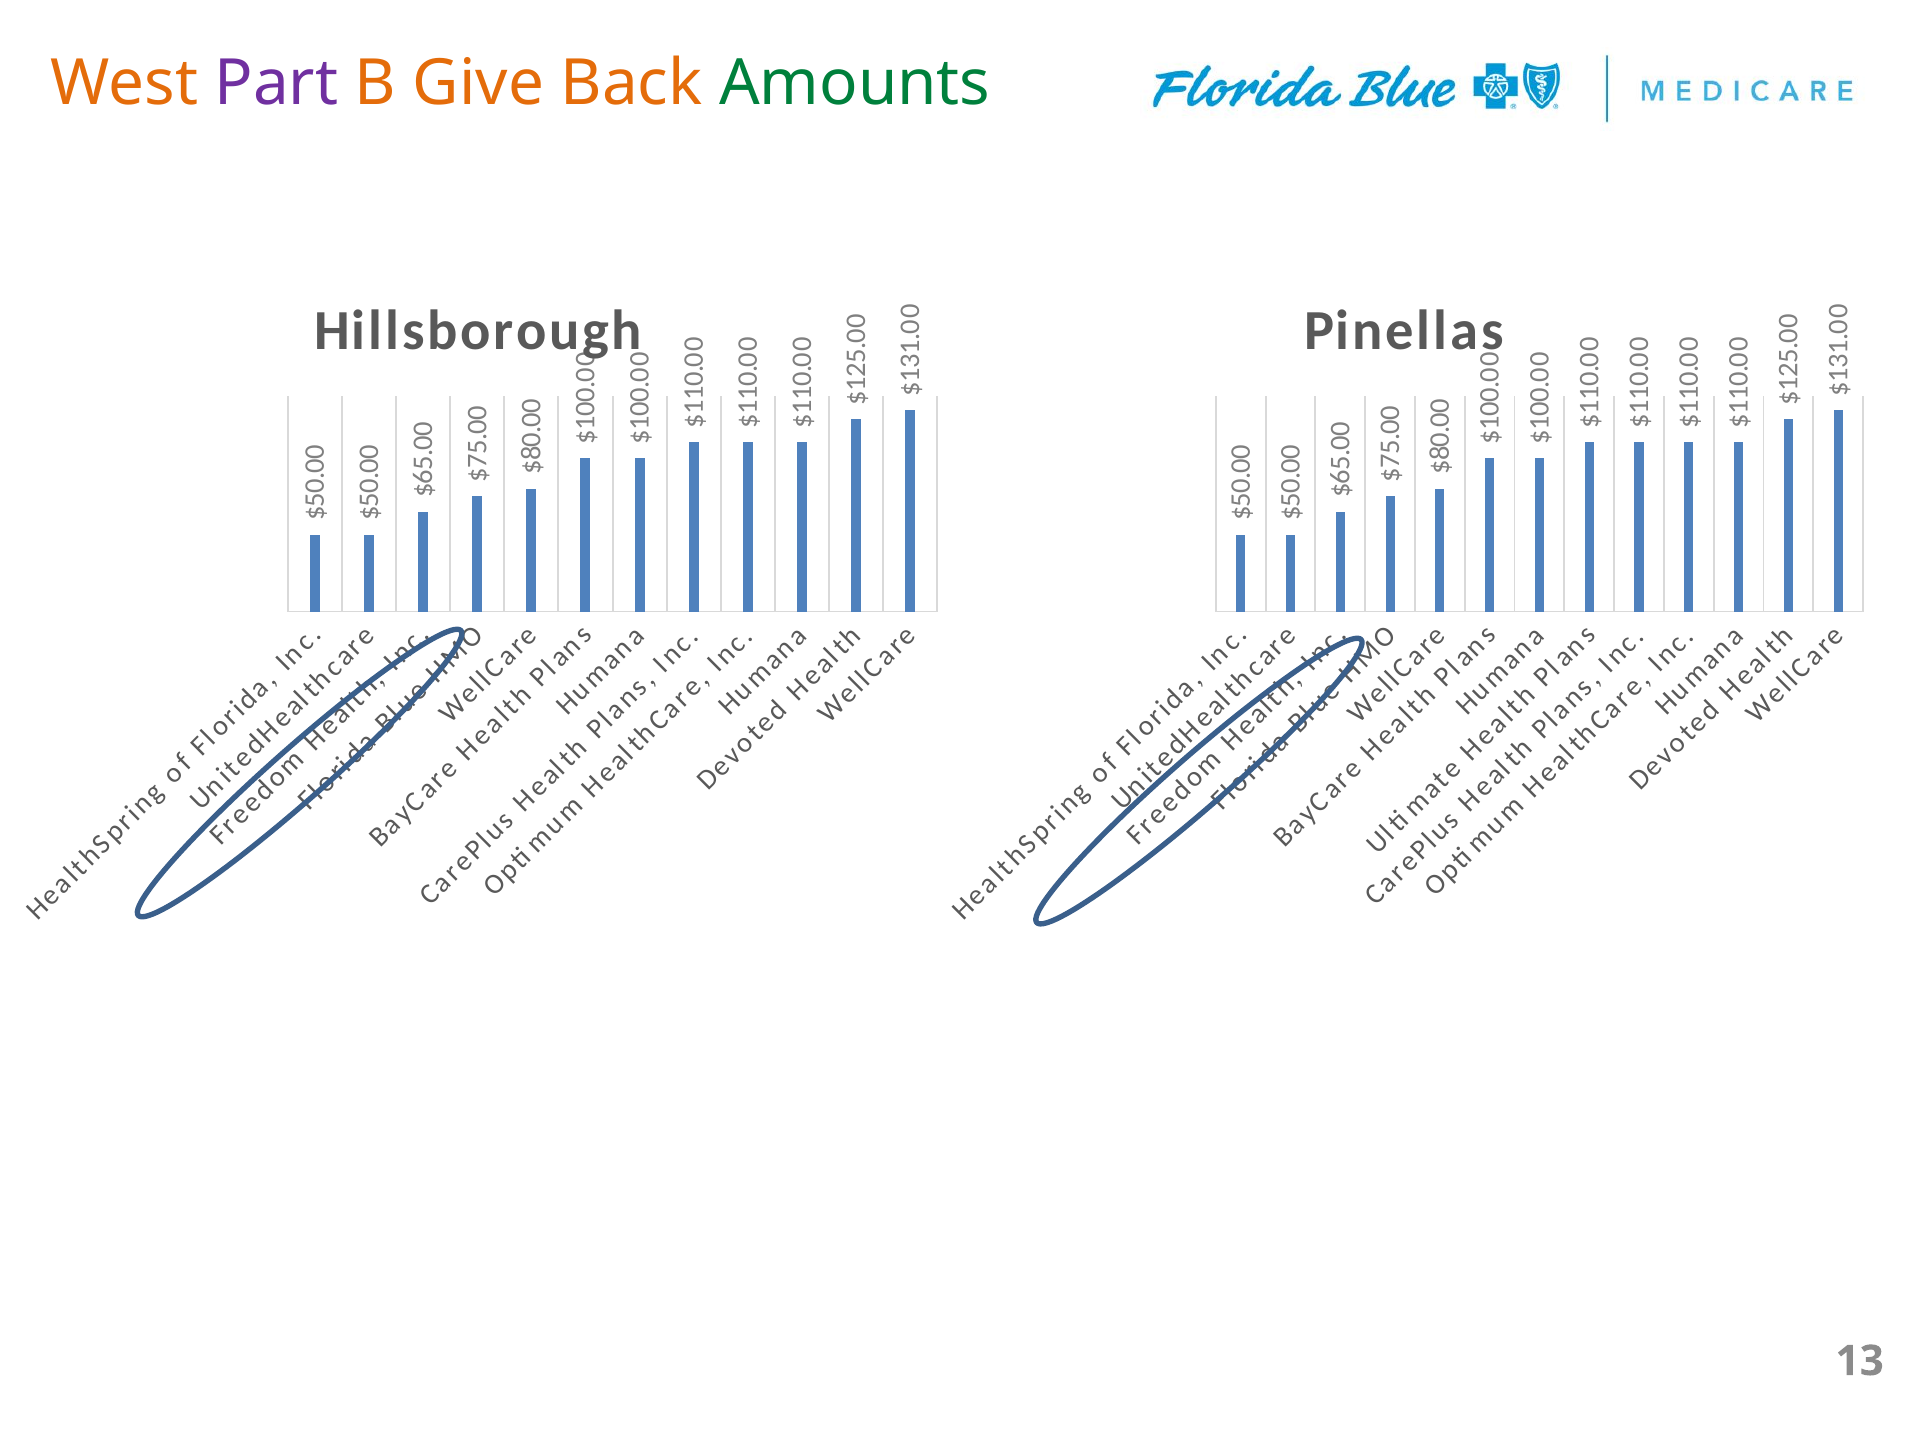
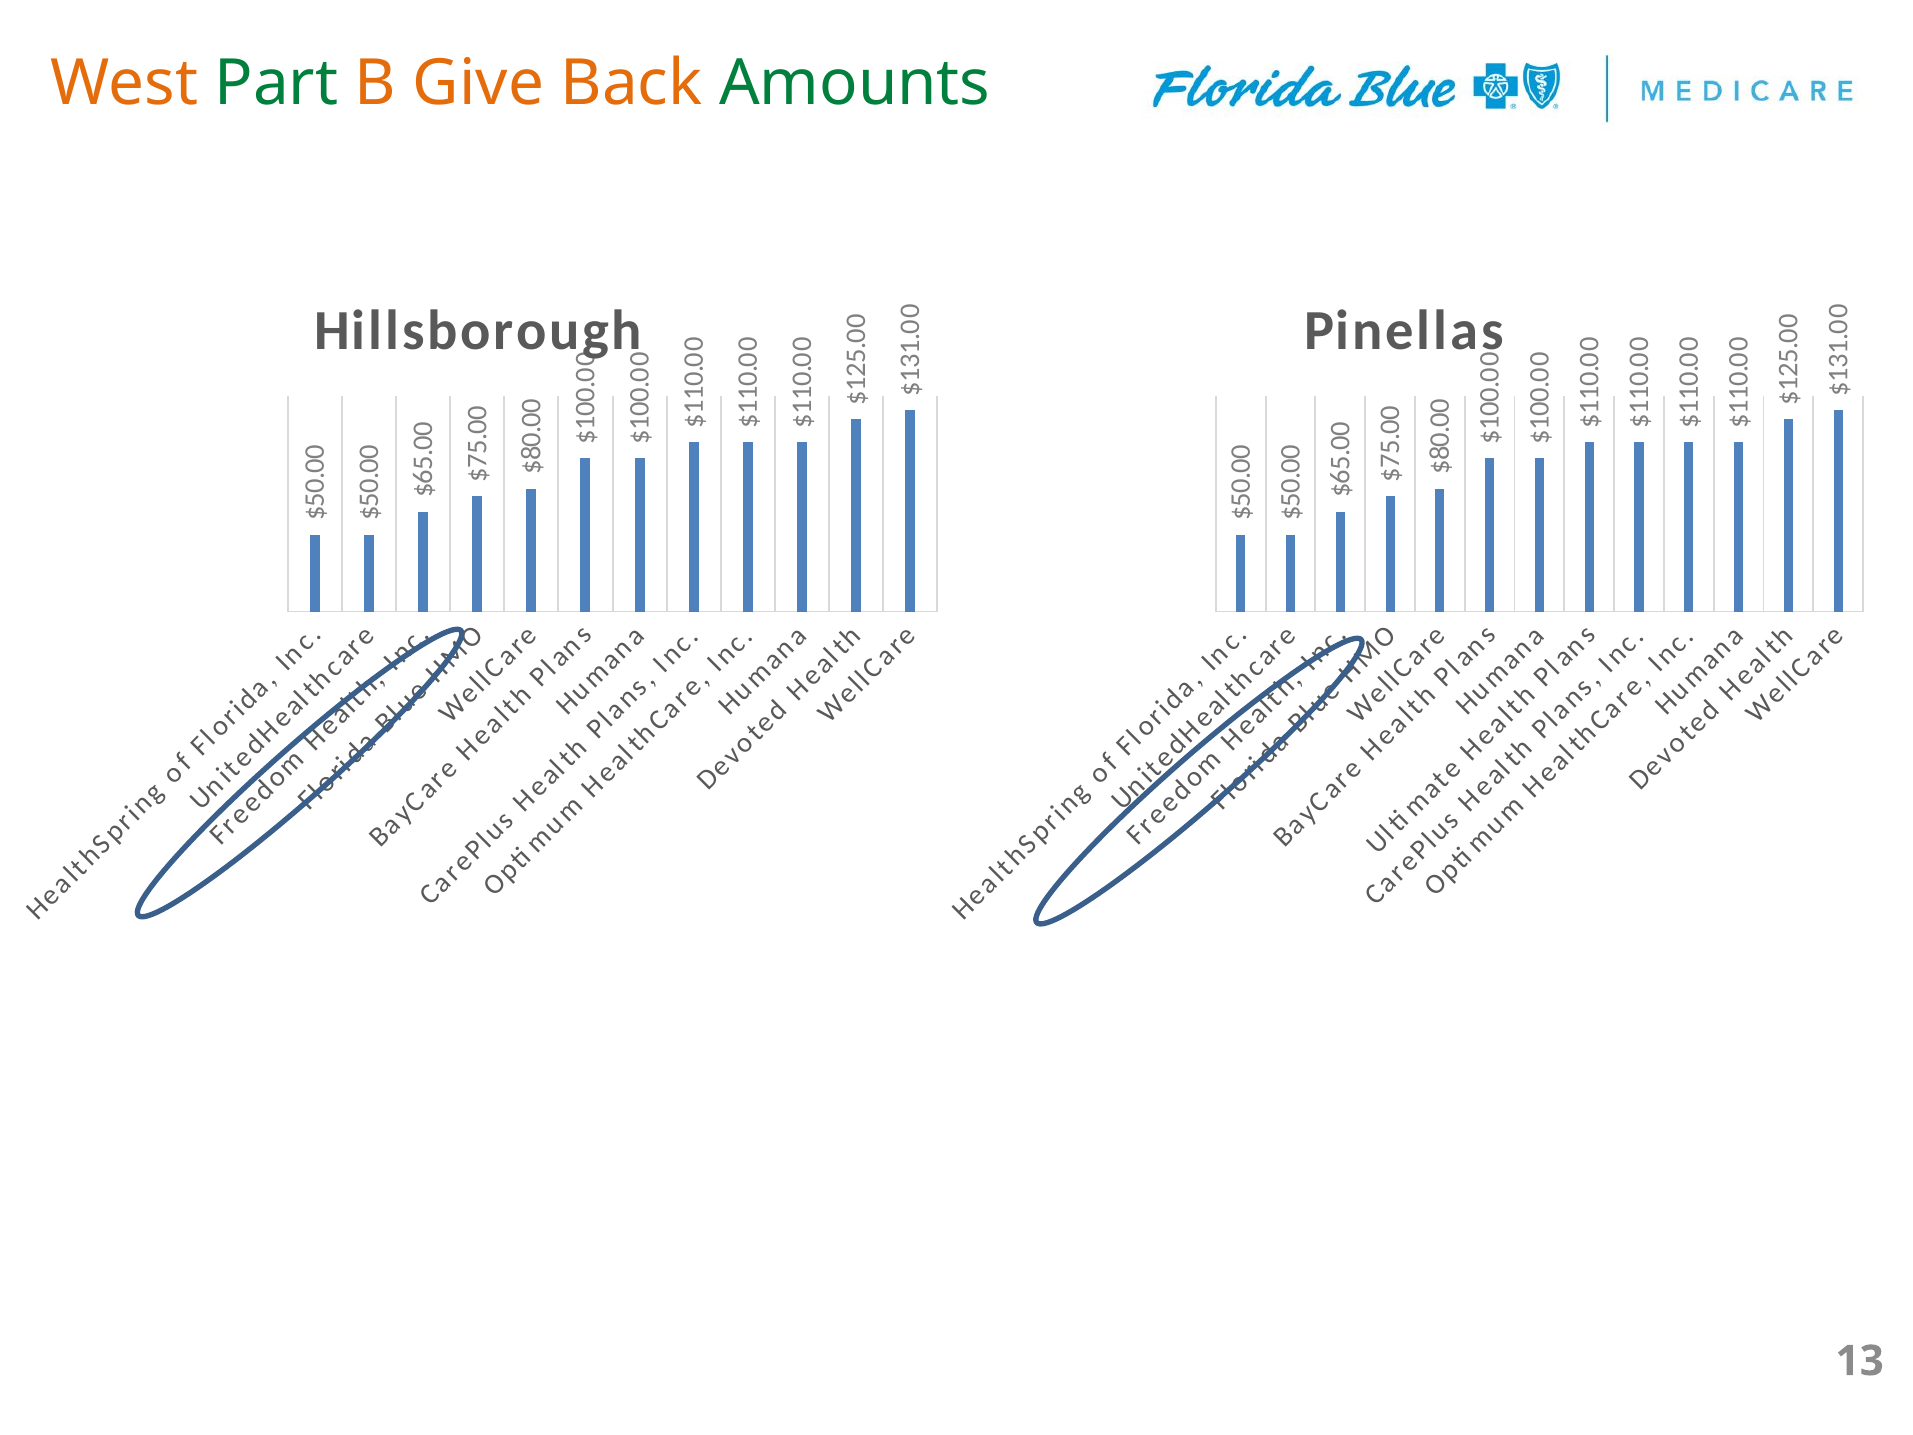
Part colour: purple -> green
